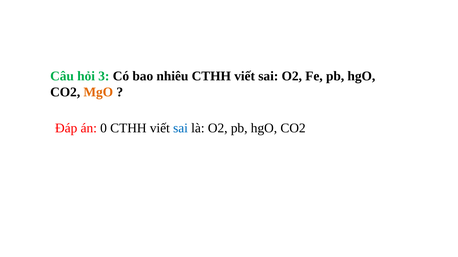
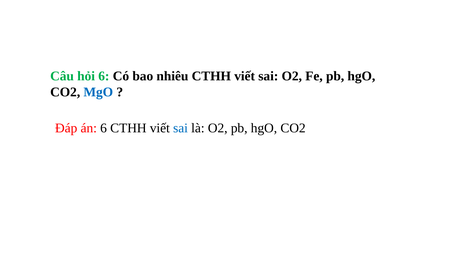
hỏi 3: 3 -> 6
MgO colour: orange -> blue
0 at (104, 128): 0 -> 6
